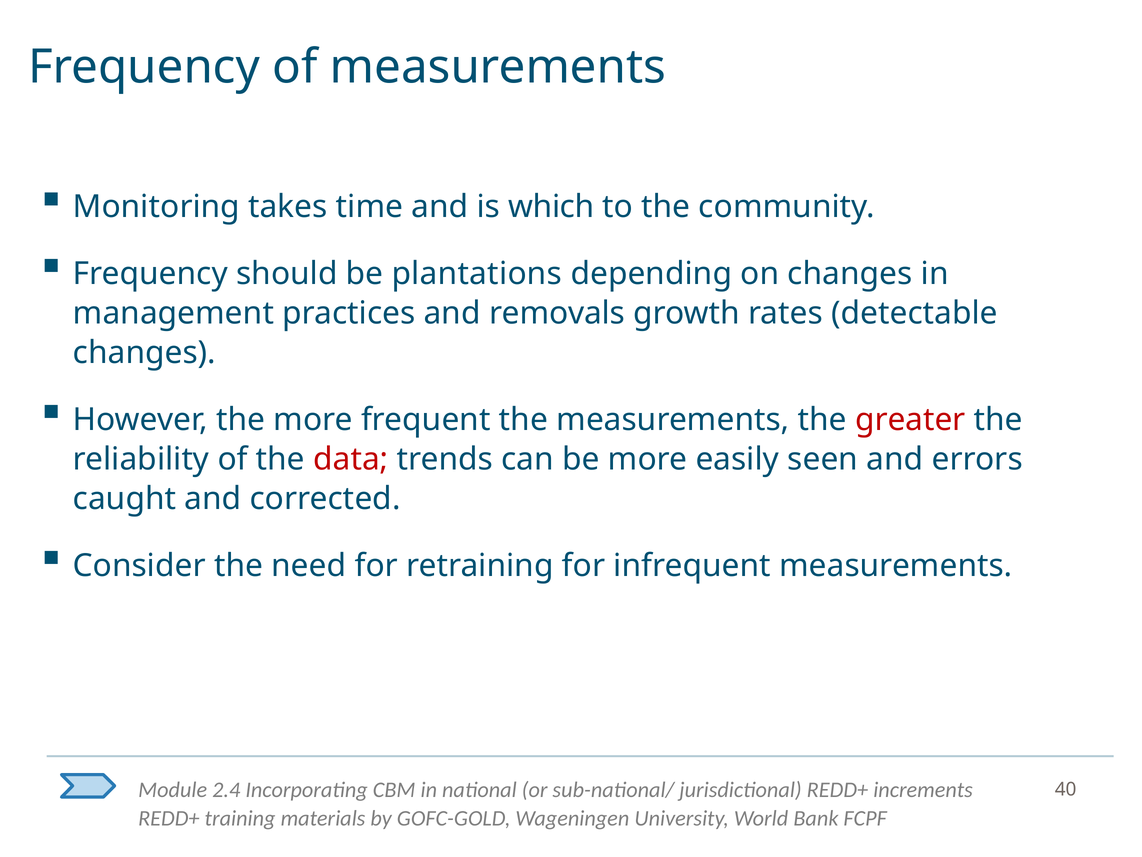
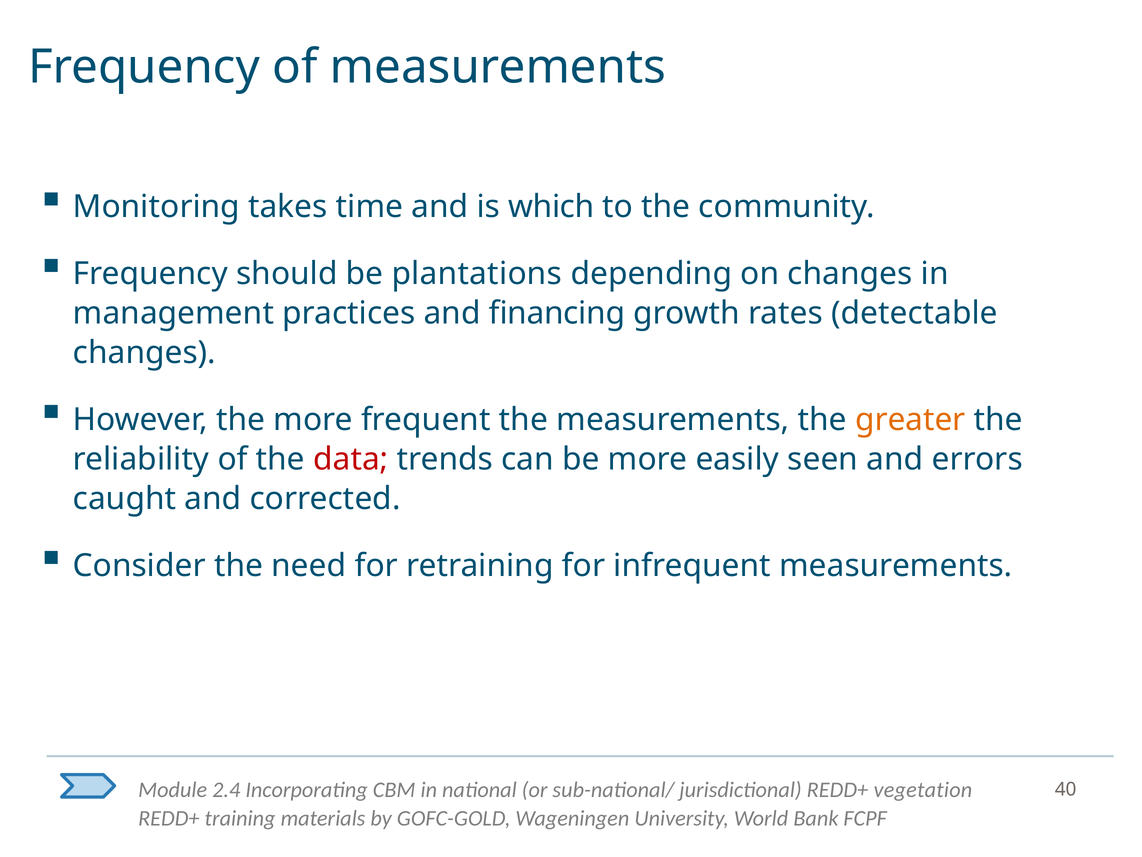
removals: removals -> financing
greater colour: red -> orange
increments: increments -> vegetation
